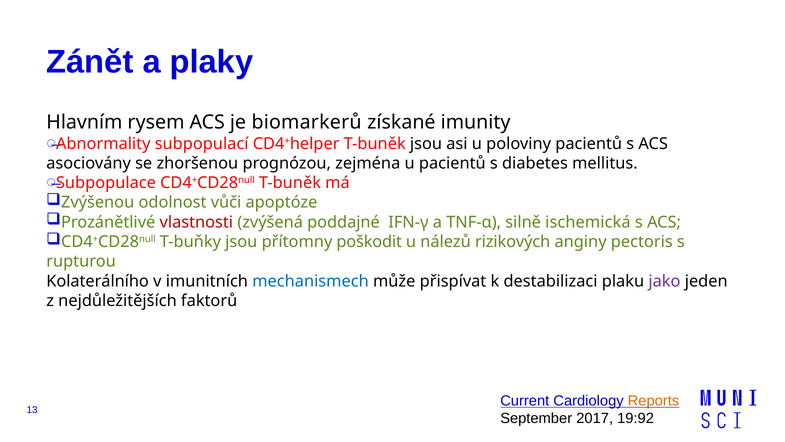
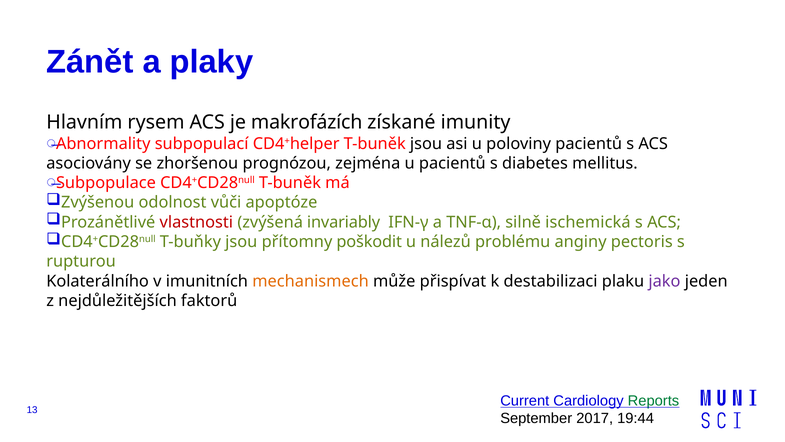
biomarkerů: biomarkerů -> makrofázích
poddajné: poddajné -> invariably
rizikových: rizikových -> problému
mechanismech colour: blue -> orange
Reports colour: orange -> green
19:92: 19:92 -> 19:44
